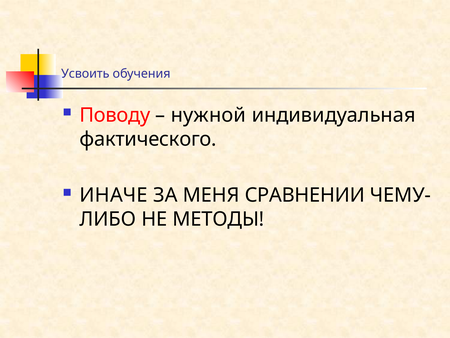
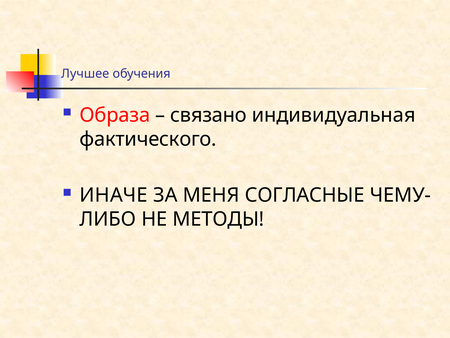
Усвоить: Усвоить -> Лучшее
Поводу: Поводу -> Образа
нужной: нужной -> связано
СРАВНЕНИИ: СРАВНЕНИИ -> СОГЛАСНЫЕ
